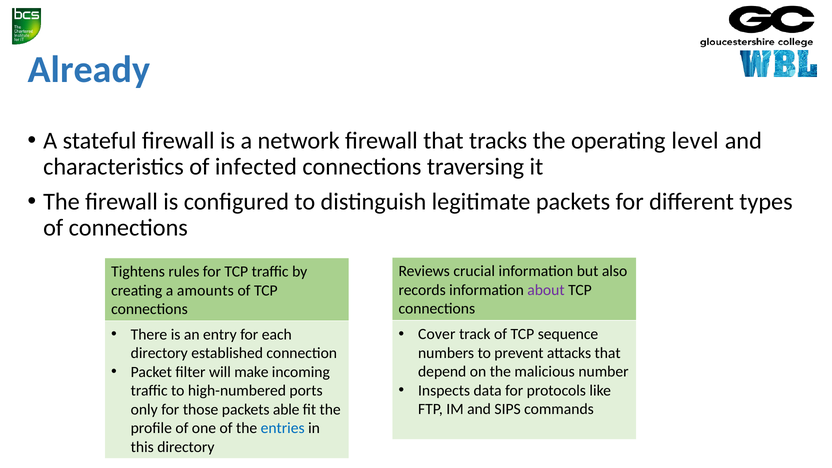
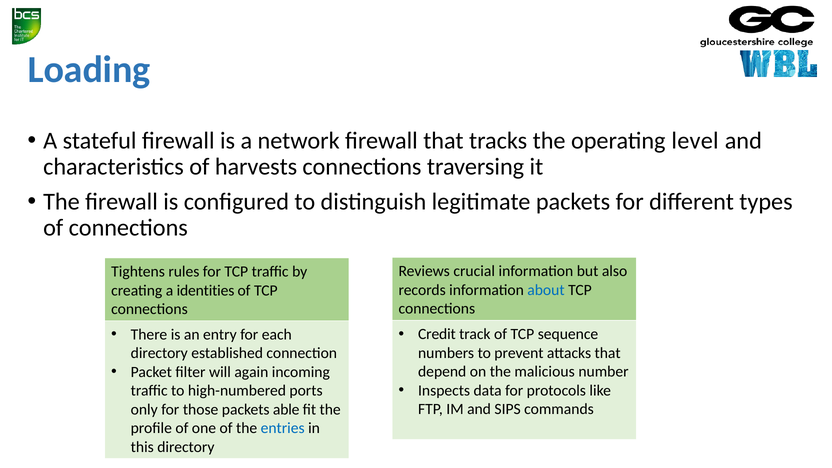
Already: Already -> Loading
infected: infected -> harvests
about colour: purple -> blue
amounts: amounts -> identities
Cover: Cover -> Credit
make: make -> again
